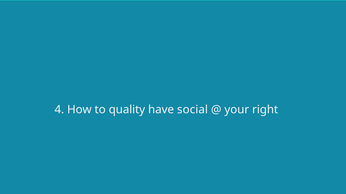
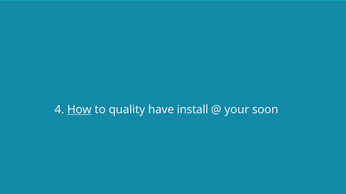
How underline: none -> present
social: social -> install
right: right -> soon
